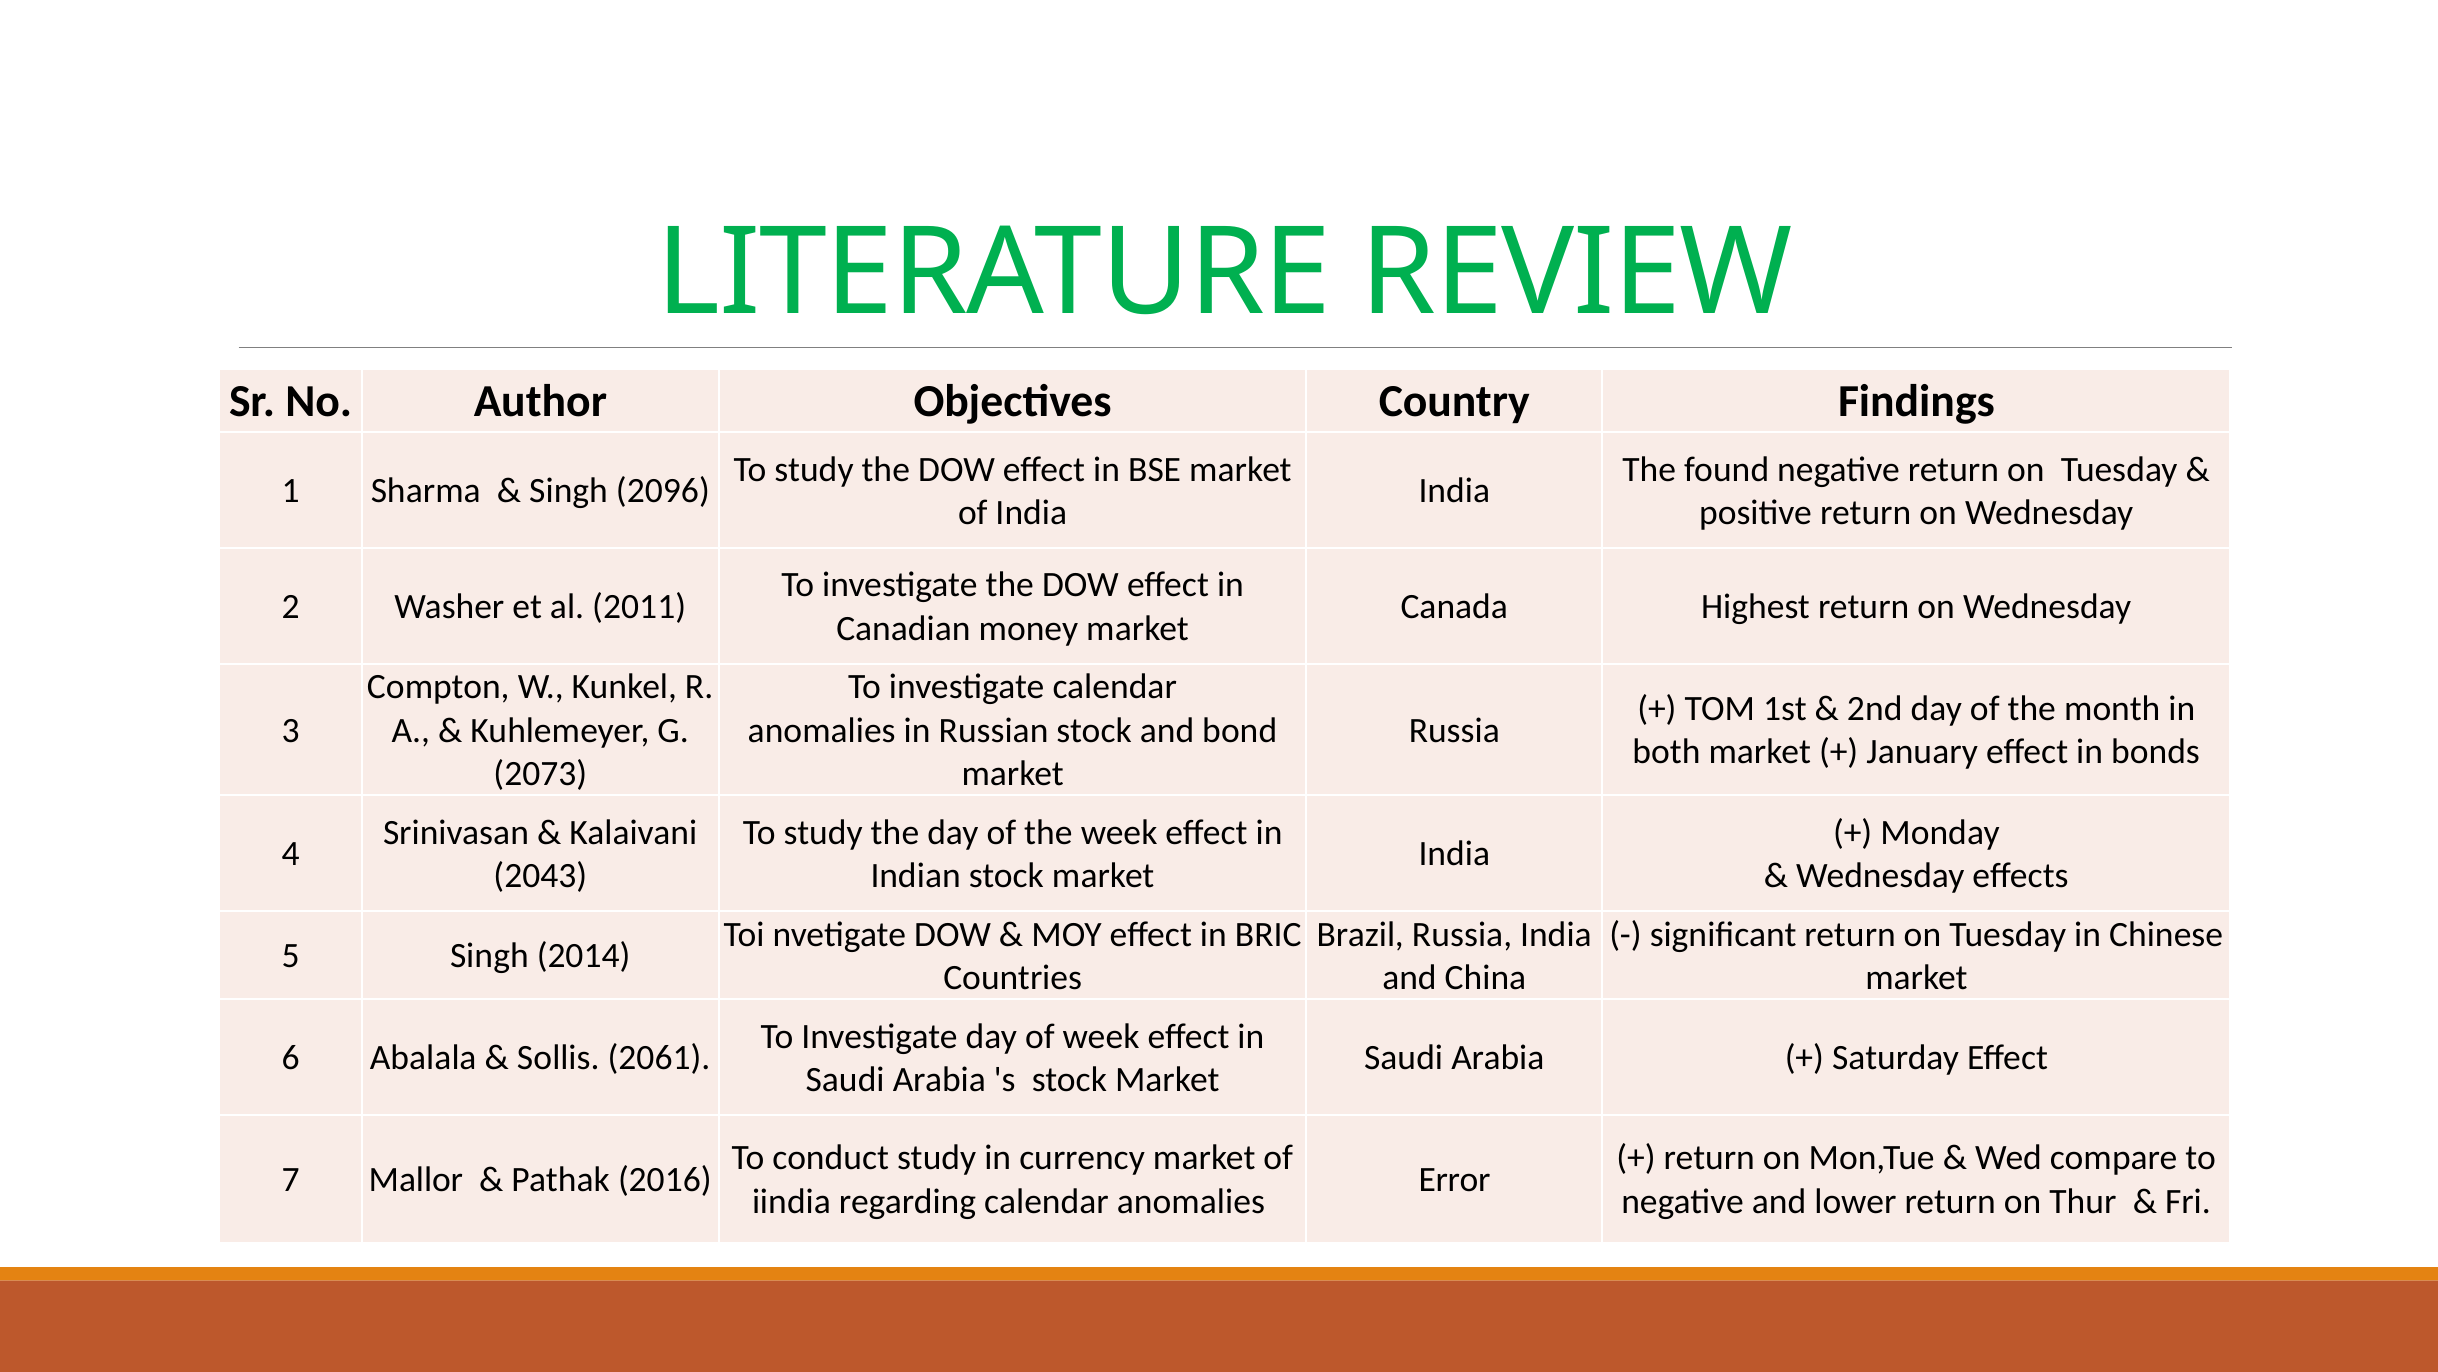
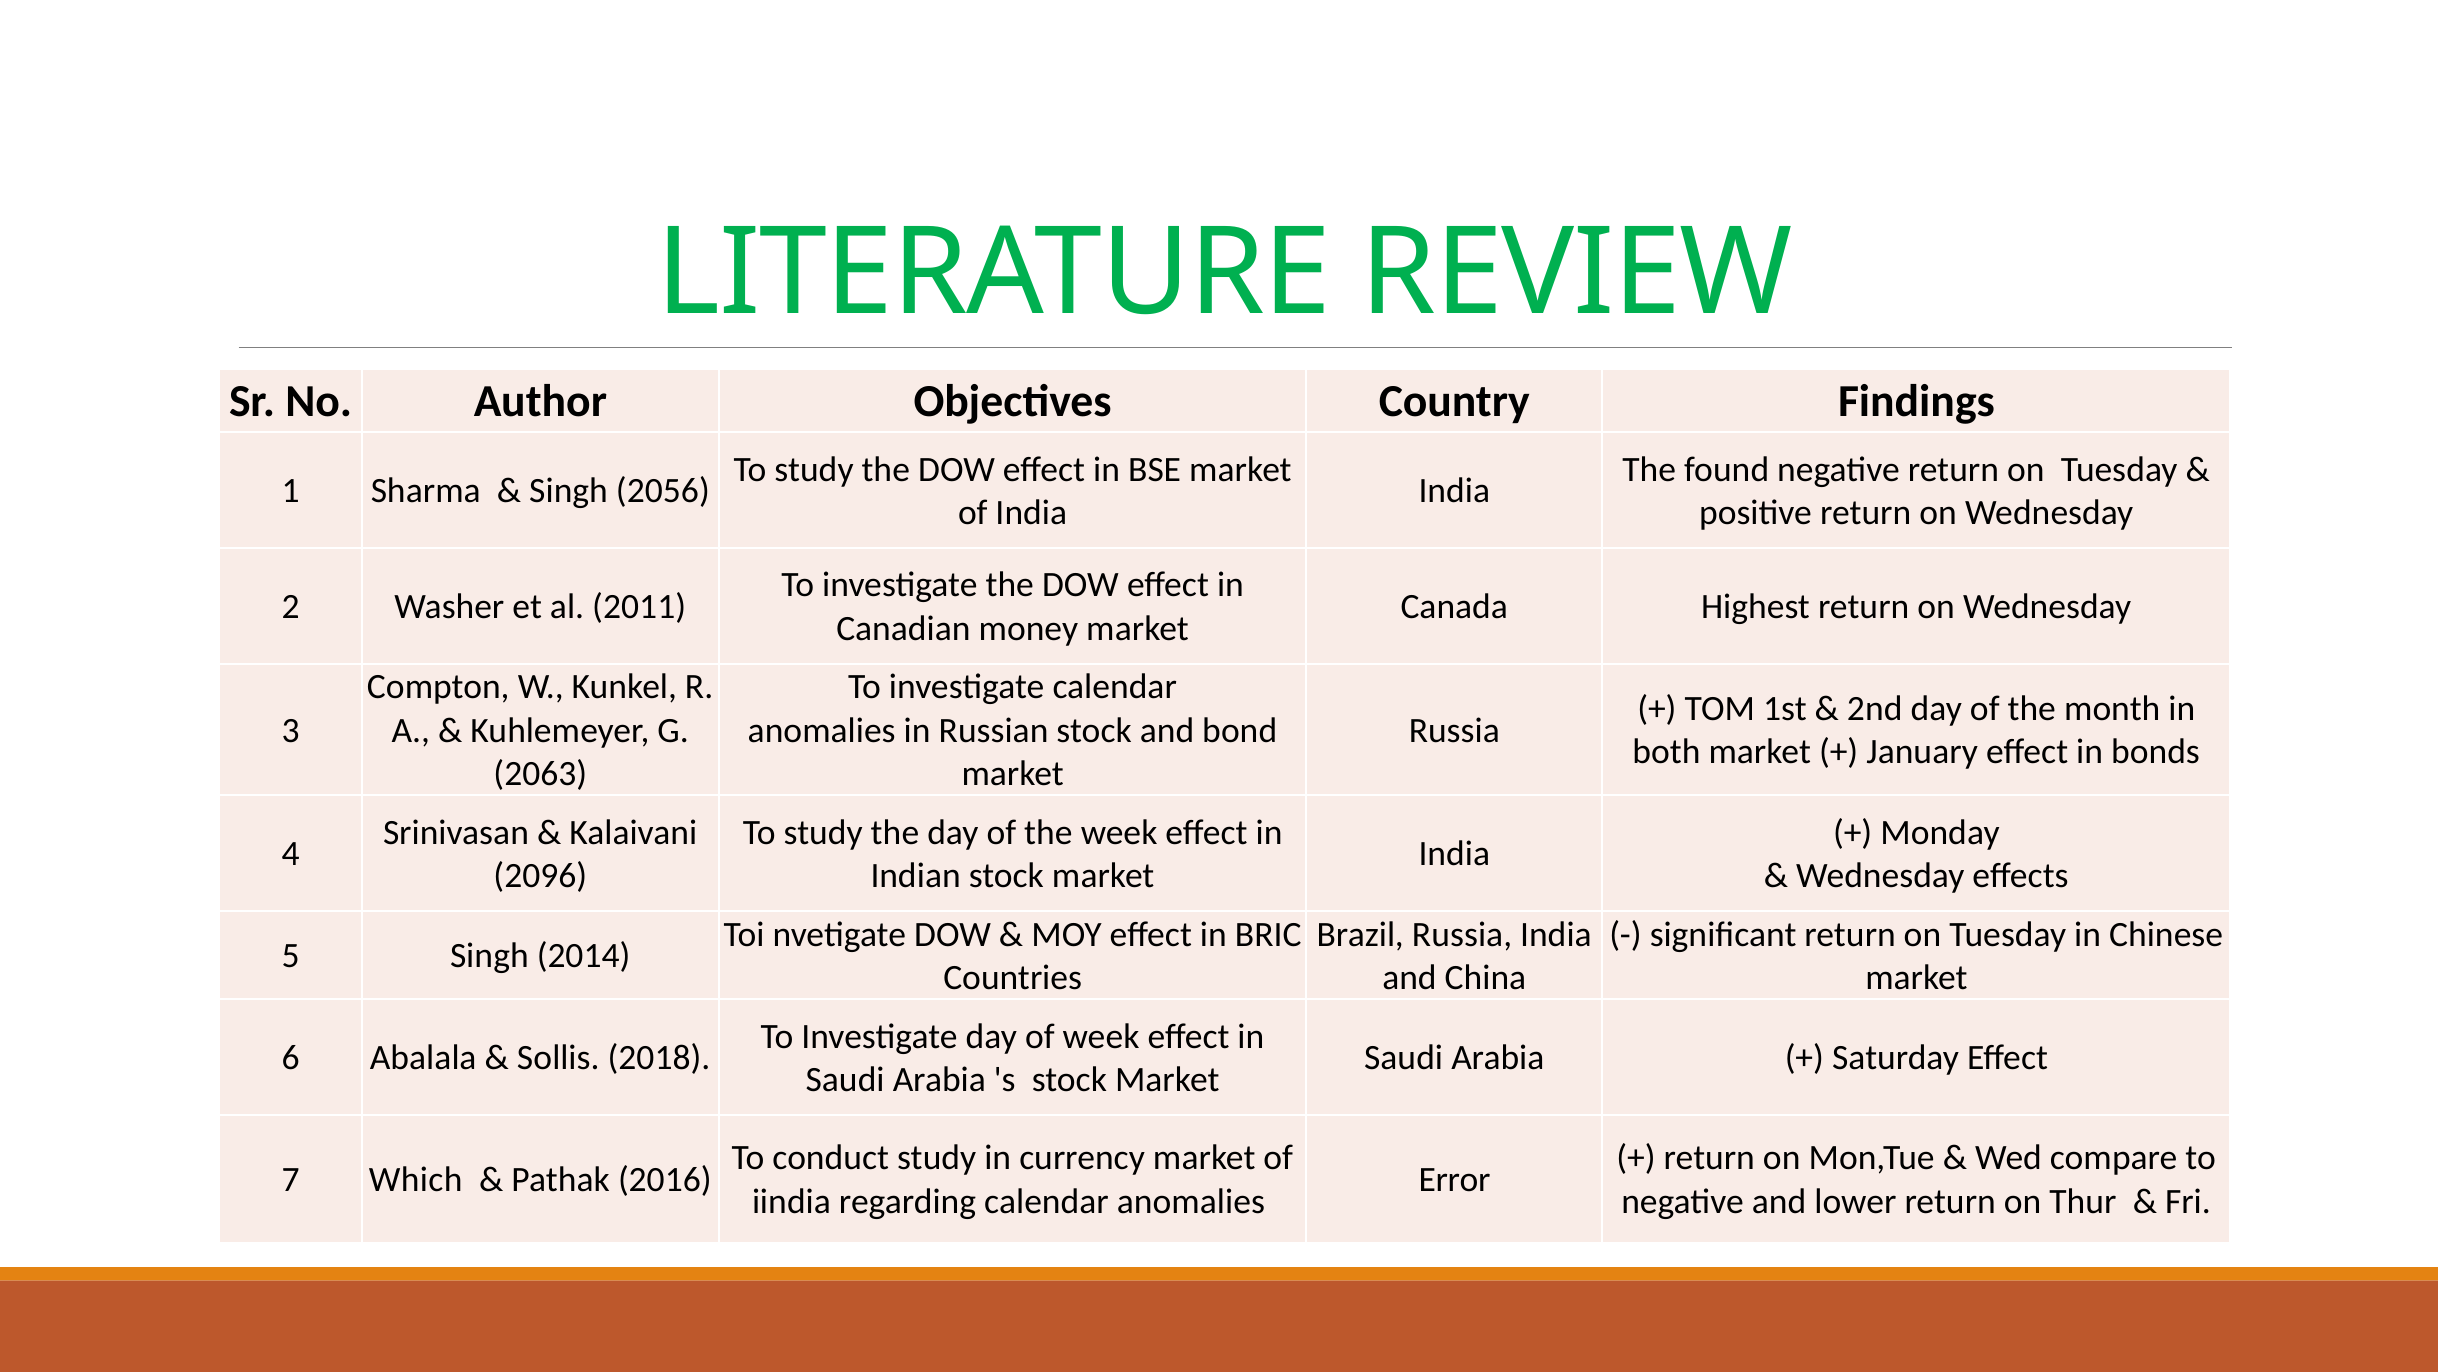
2096: 2096 -> 2056
2073: 2073 -> 2063
2043: 2043 -> 2096
2061: 2061 -> 2018
Mallor: Mallor -> Which
